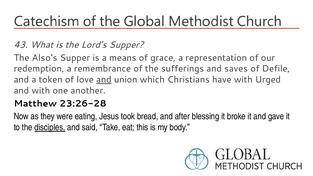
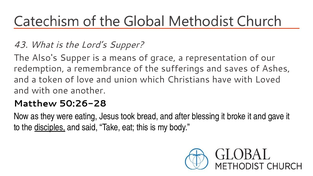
Defile: Defile -> Ashes
and at (104, 80) underline: present -> none
Urged: Urged -> Loved
23:26-28: 23:26-28 -> 50:26-28
